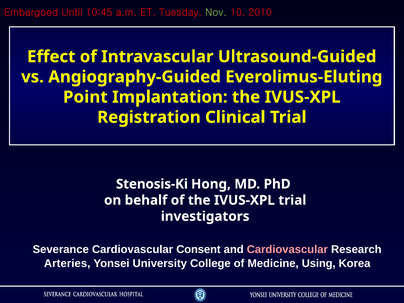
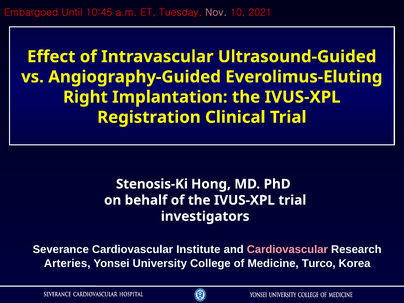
Nov colour: light green -> pink
2010: 2010 -> 2021
Point: Point -> Right
Consent: Consent -> Institute
Using: Using -> Turco
